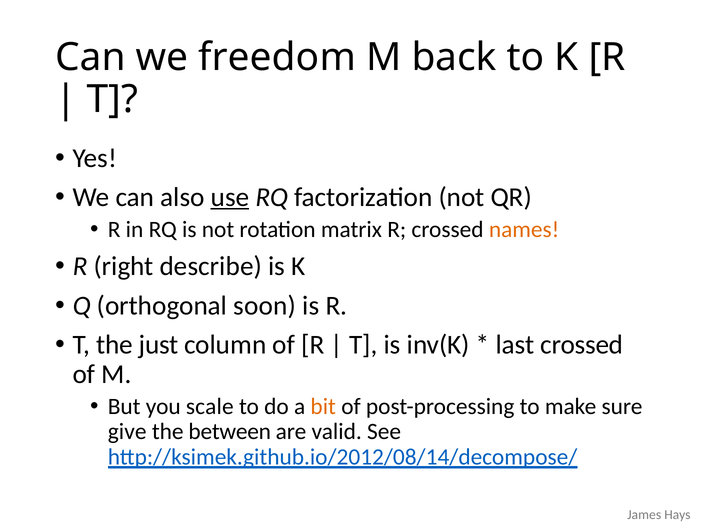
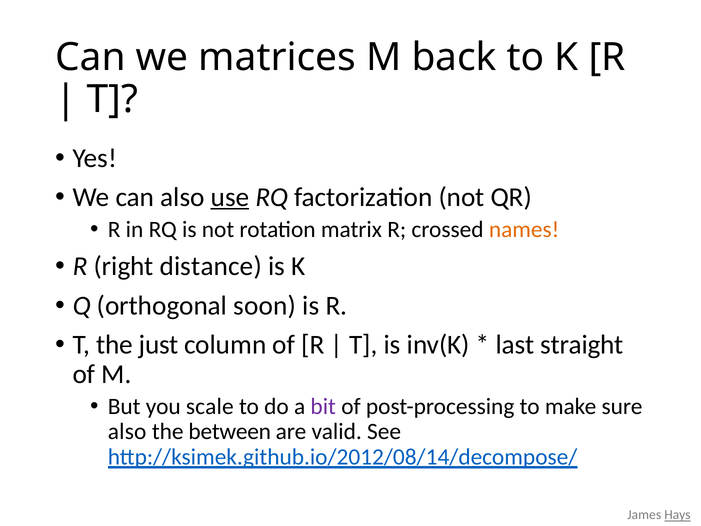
freedom: freedom -> matrices
describe: describe -> distance
last crossed: crossed -> straight
bit colour: orange -> purple
give at (127, 431): give -> also
Hays underline: none -> present
